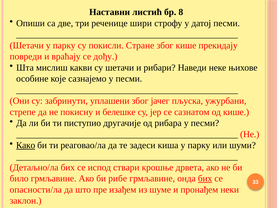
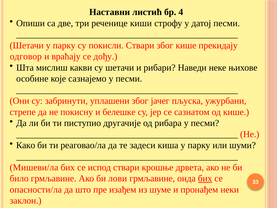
8: 8 -> 4
шири: шири -> киши
покисли Стране: Стране -> Ствари
повреди: повреди -> одговор
Како underline: present -> none
Детаљно/ла: Детаљно/ла -> Мишеви/ла
рибе: рибе -> лови
